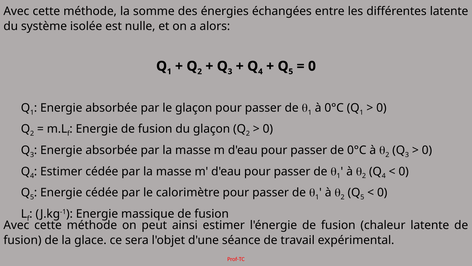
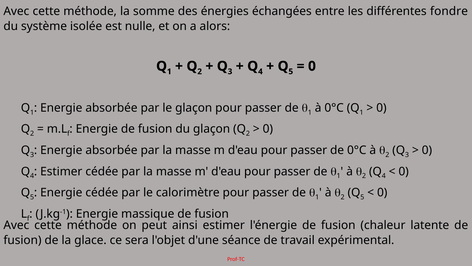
différentes latente: latente -> fondre
